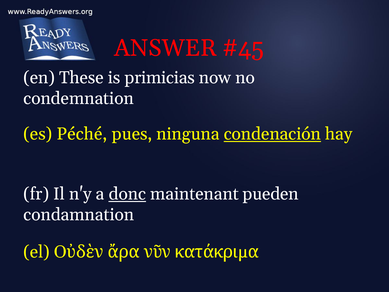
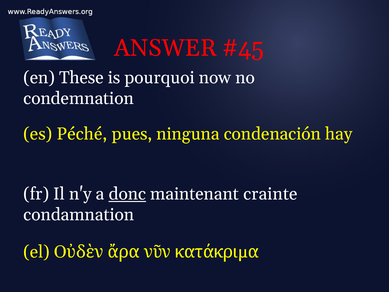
primicias: primicias -> pourquoi
condenación underline: present -> none
pueden: pueden -> crainte
